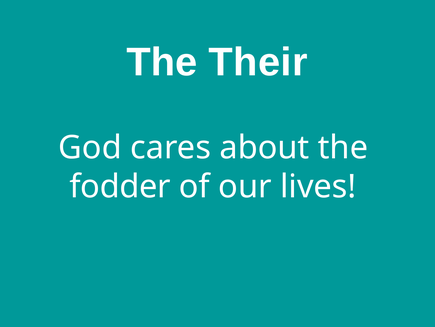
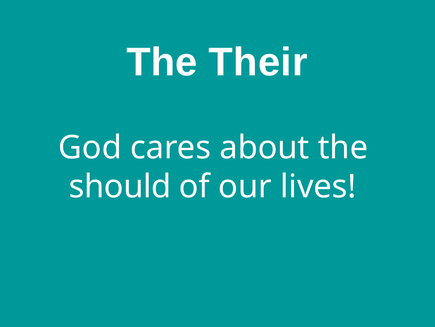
fodder: fodder -> should
